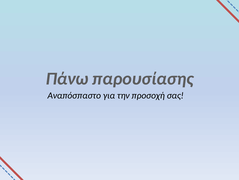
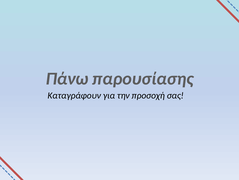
Αναπόσπαστο: Αναπόσπαστο -> Καταγράφουν
